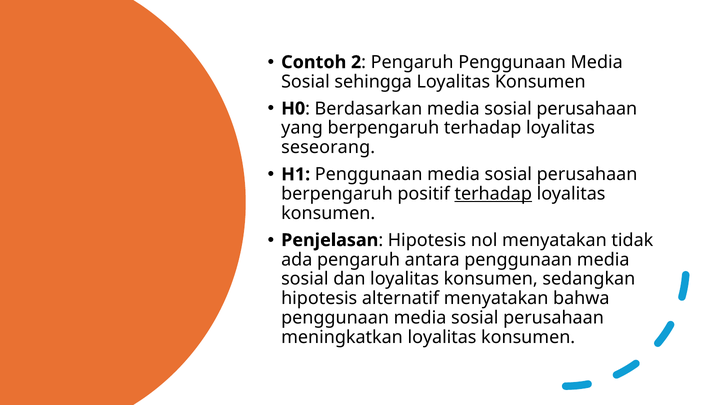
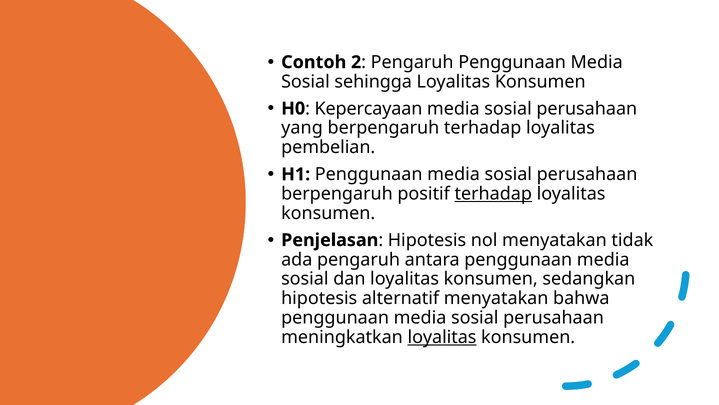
Berdasarkan: Berdasarkan -> Kepercayaan
seseorang: seseorang -> pembelian
loyalitas at (442, 337) underline: none -> present
